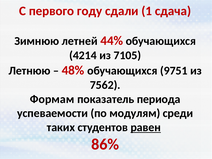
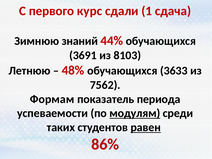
году: году -> курс
летней: летней -> знаний
4214: 4214 -> 3691
7105: 7105 -> 8103
9751: 9751 -> 3633
модулям underline: none -> present
